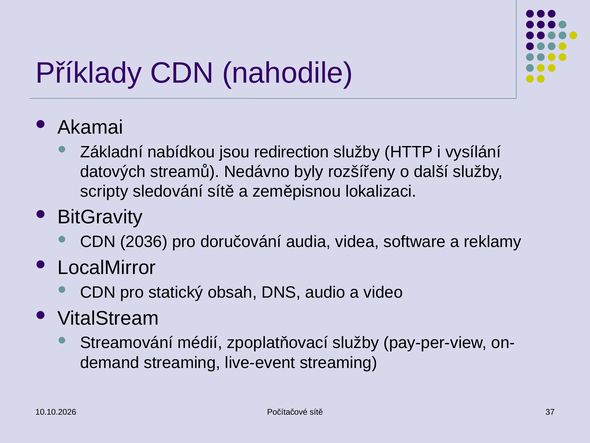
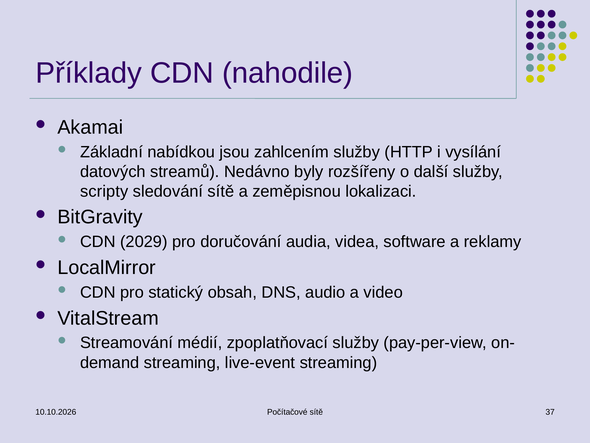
redirection: redirection -> zahlcením
2036: 2036 -> 2029
